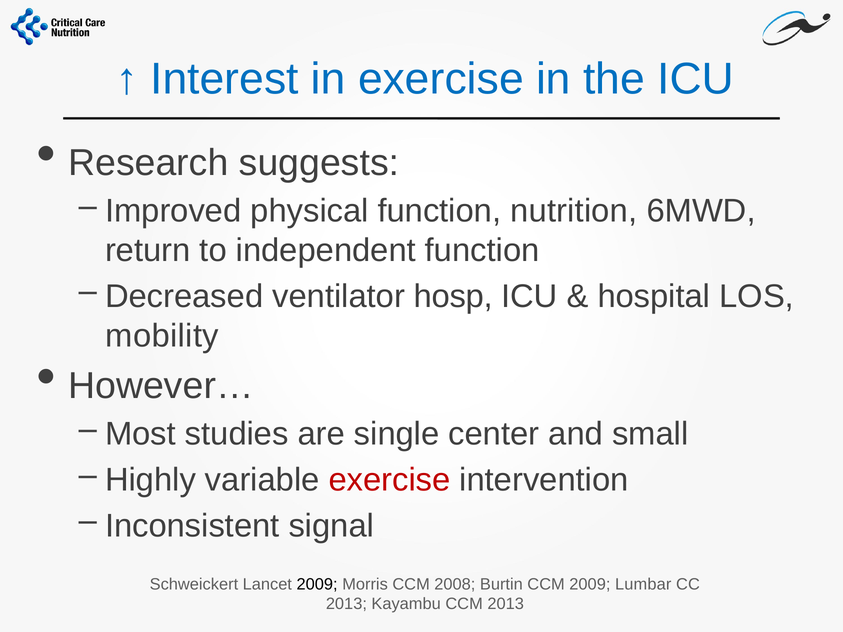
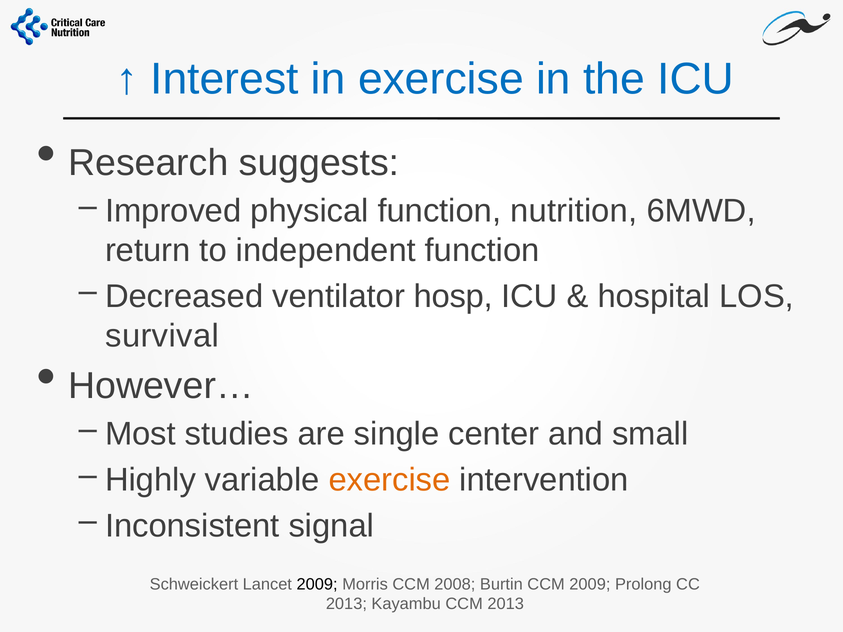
mobility: mobility -> survival
exercise at (389, 480) colour: red -> orange
Lumbar: Lumbar -> Prolong
